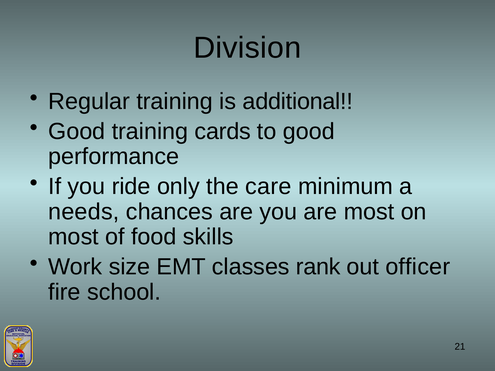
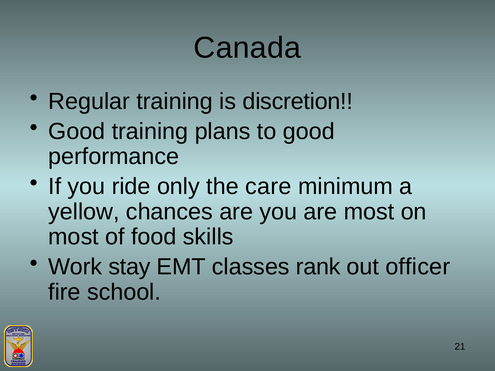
Division: Division -> Canada
additional: additional -> discretion
cards: cards -> plans
needs: needs -> yellow
size: size -> stay
